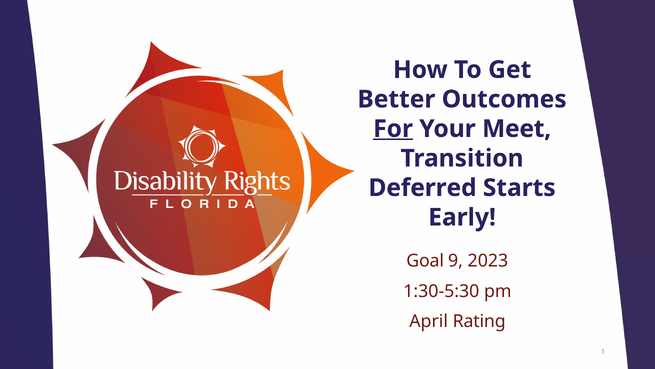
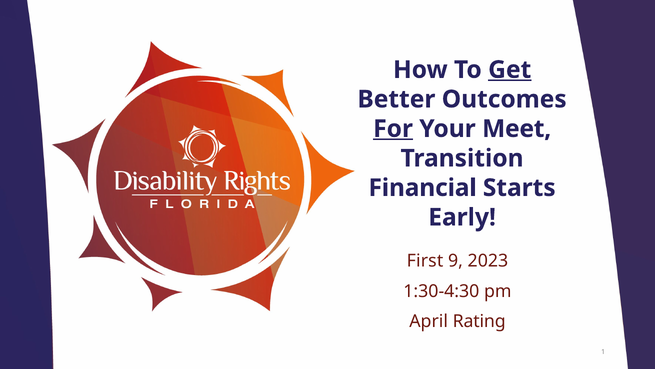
Get underline: none -> present
Deferred: Deferred -> Financial
Goal: Goal -> First
1:30-5:30: 1:30-5:30 -> 1:30-4:30
